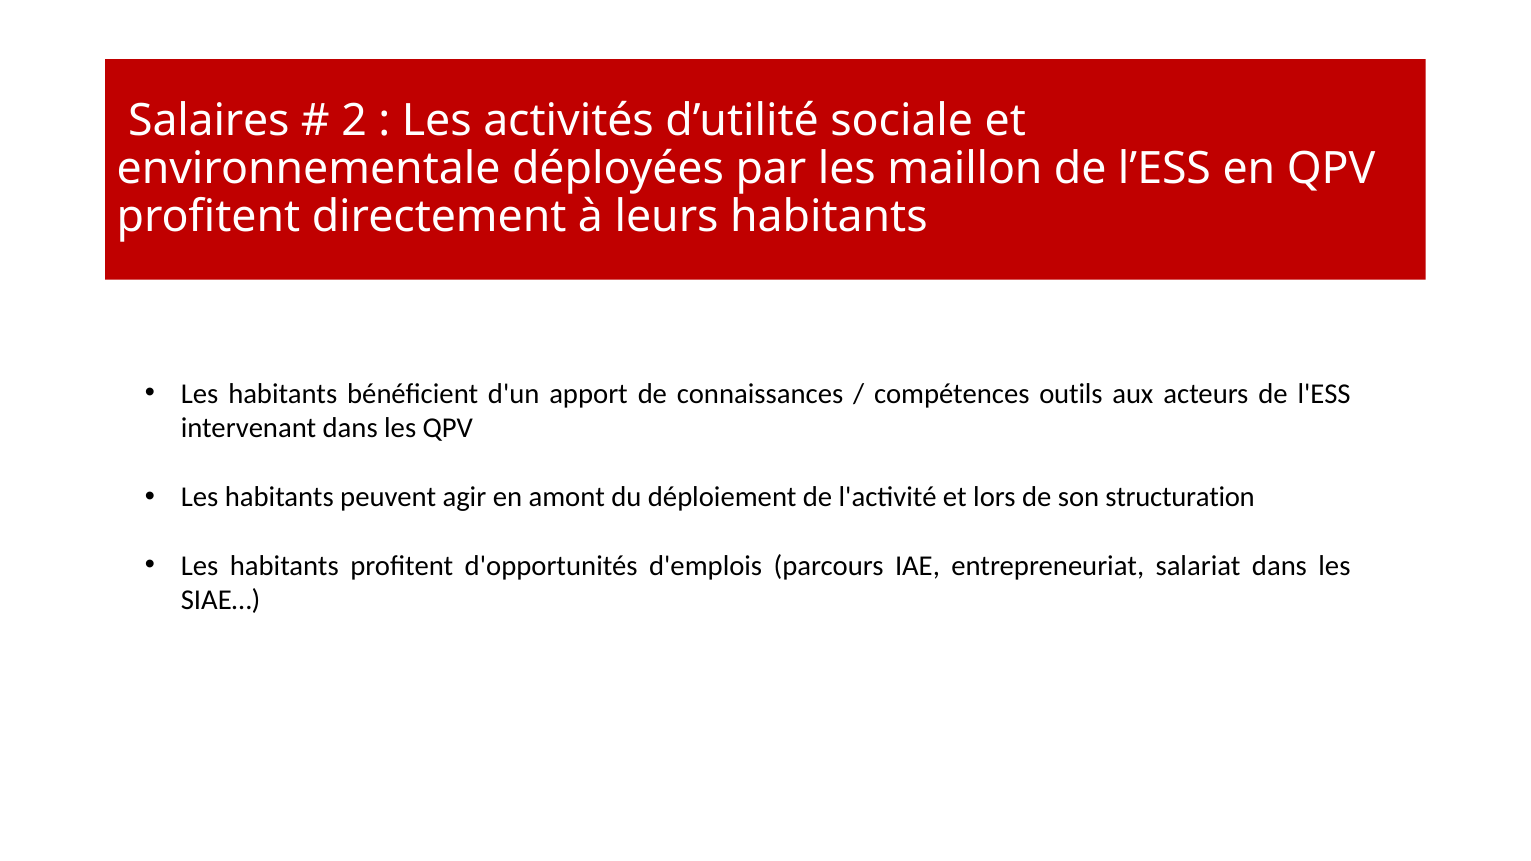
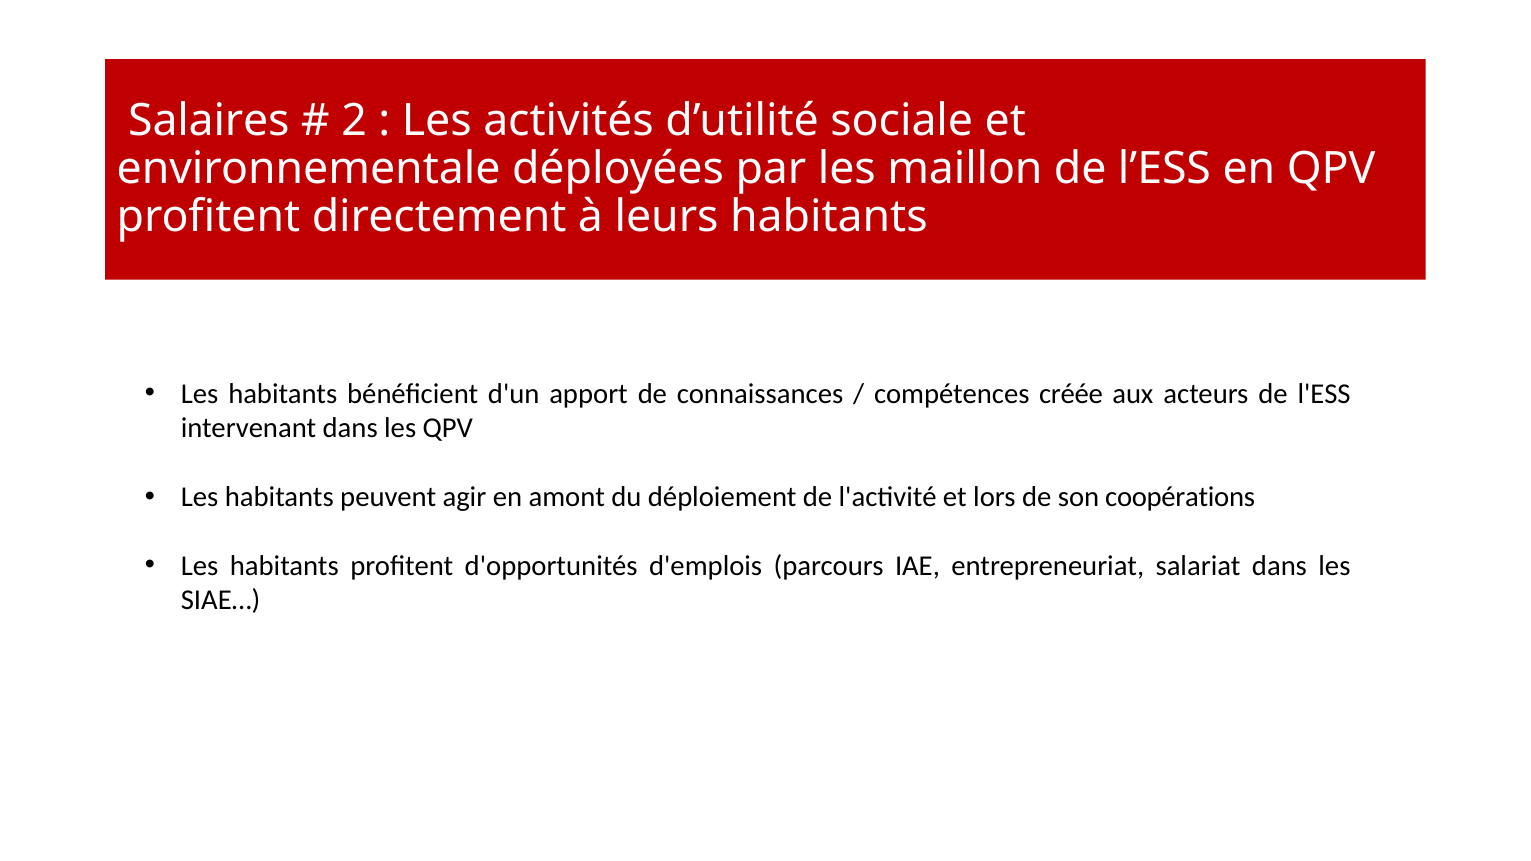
outils: outils -> créée
structuration: structuration -> coopérations
